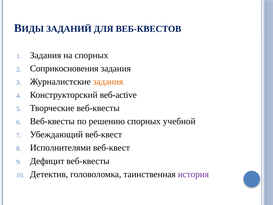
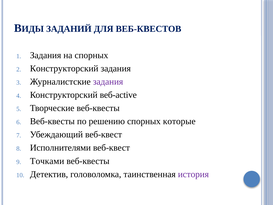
Соприкосновения at (64, 68): Соприкосновения -> Конструкторский
задания at (108, 82) colour: orange -> purple
учебной: учебной -> которые
Дефицит: Дефицит -> Точками
